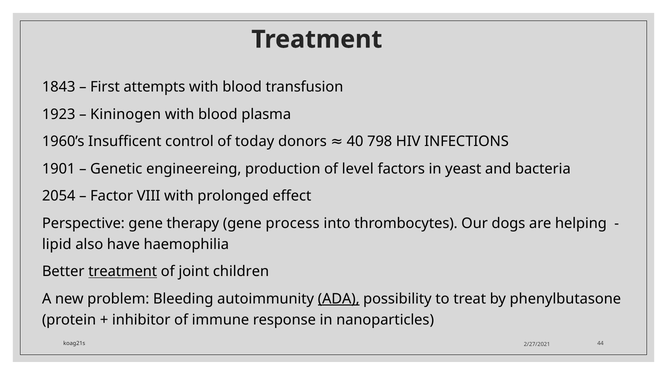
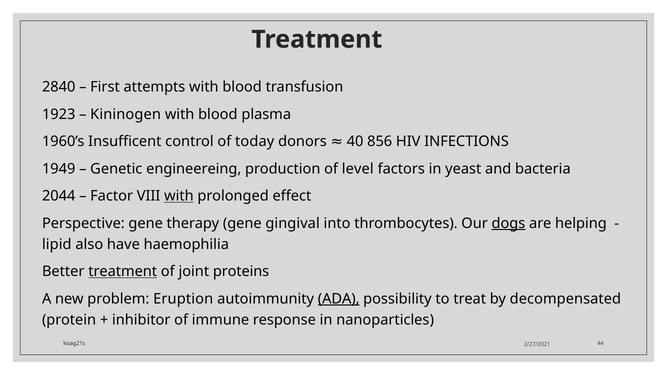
1843: 1843 -> 2840
798: 798 -> 856
1901: 1901 -> 1949
2054: 2054 -> 2044
with at (179, 196) underline: none -> present
process: process -> gingival
dogs underline: none -> present
children: children -> proteins
Bleeding: Bleeding -> Eruption
phenylbutasone: phenylbutasone -> decompensated
